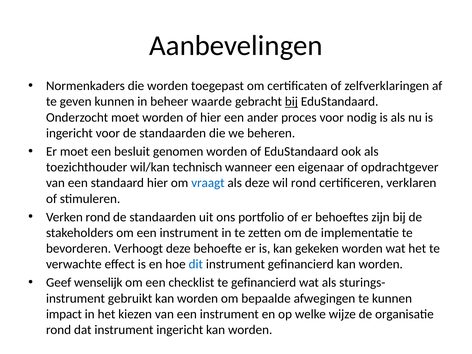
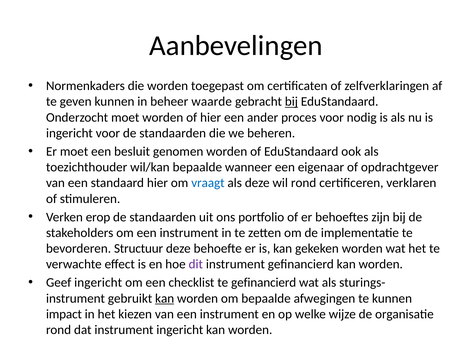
wil/kan technisch: technisch -> bepaalde
Verken rond: rond -> erop
Verhoogt: Verhoogt -> Structuur
dit colour: blue -> purple
Geef wenselijk: wenselijk -> ingericht
kan at (165, 298) underline: none -> present
